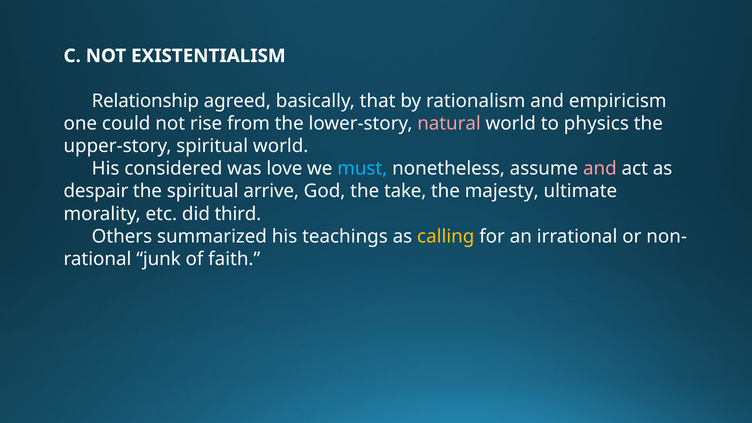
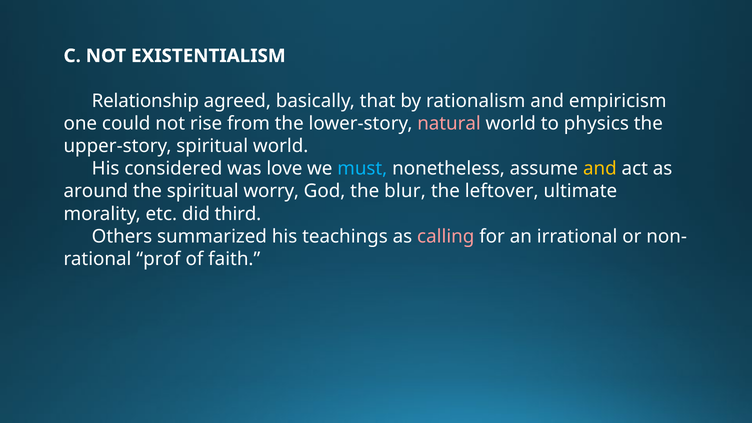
and at (600, 169) colour: pink -> yellow
despair: despair -> around
arrive: arrive -> worry
take: take -> blur
majesty: majesty -> leftover
calling colour: yellow -> pink
junk: junk -> prof
